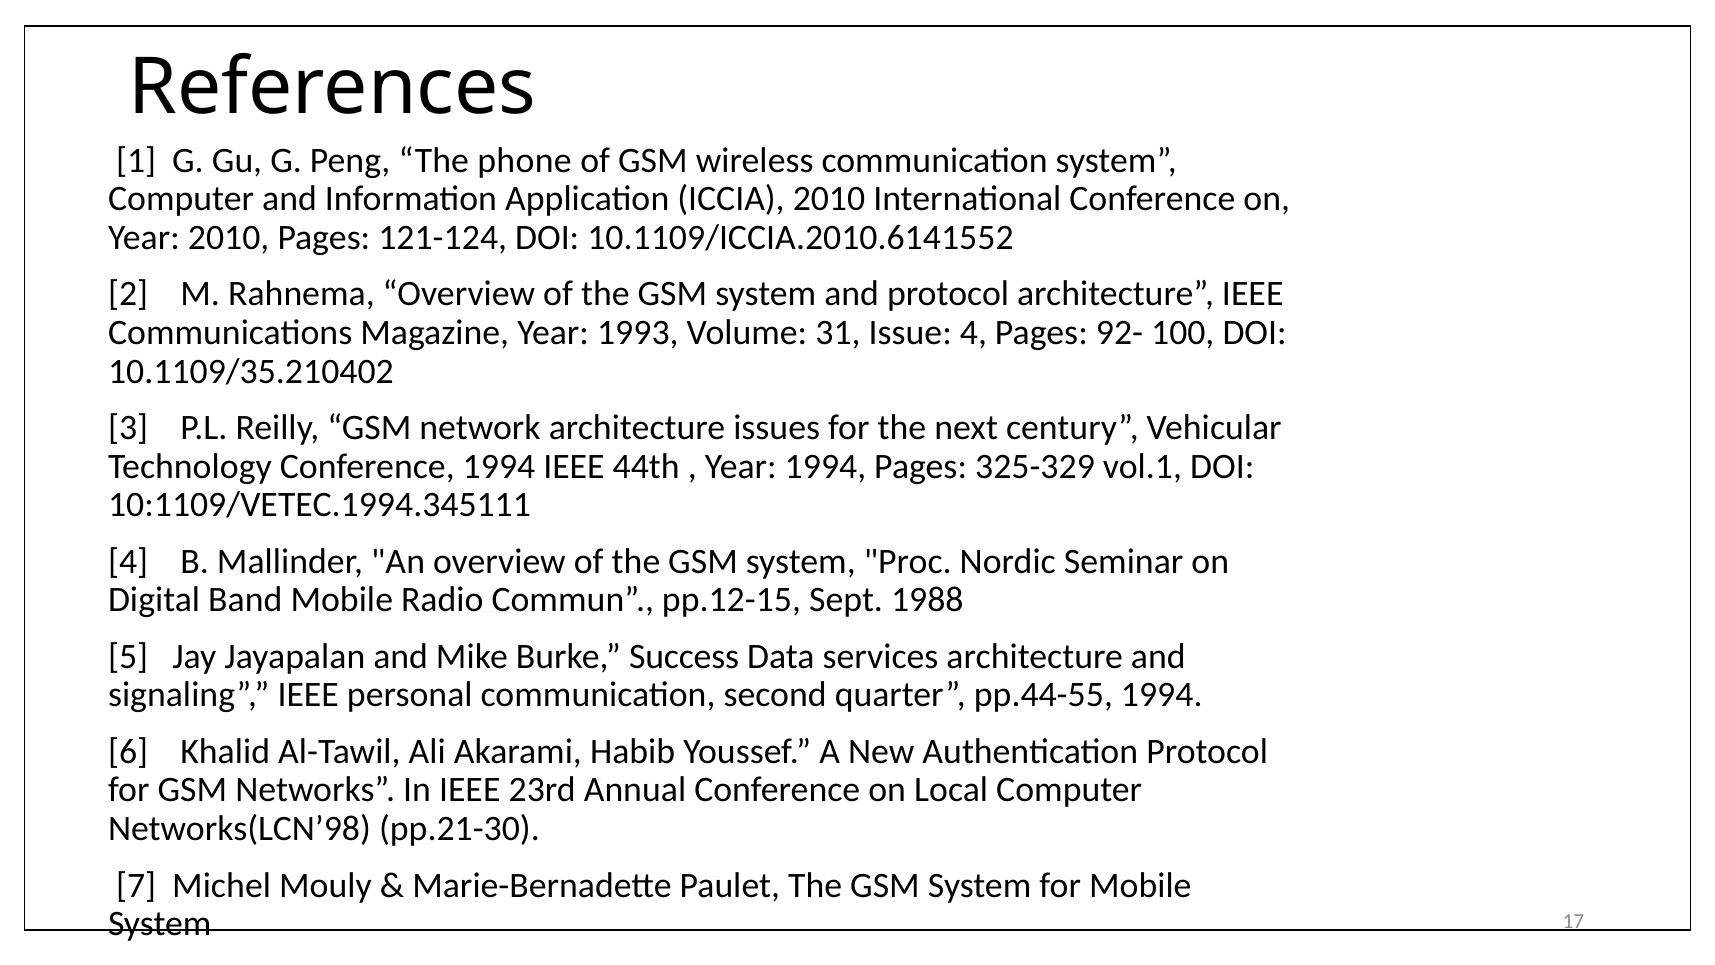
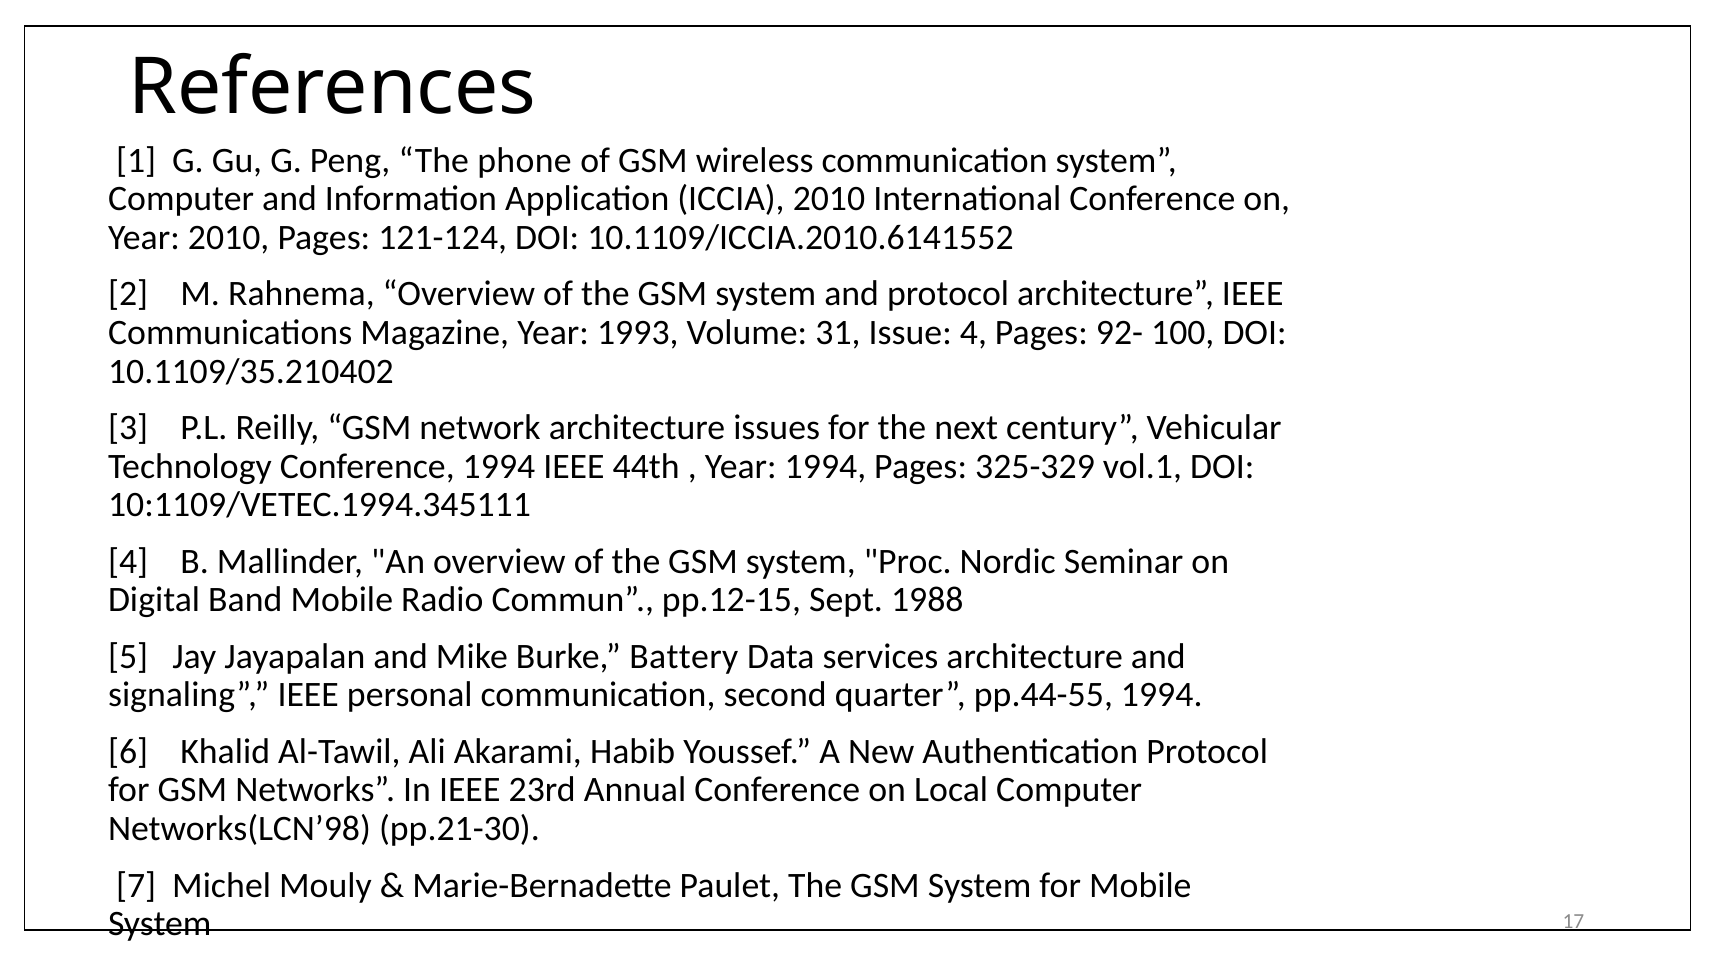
Success: Success -> Battery
